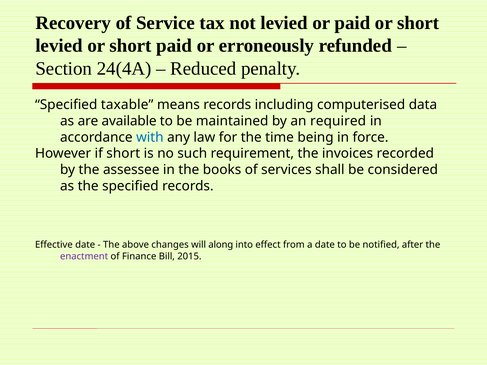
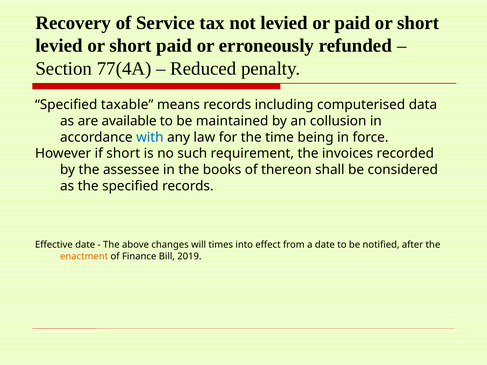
24(4A: 24(4A -> 77(4A
required: required -> collusion
services: services -> thereon
along: along -> times
enactment colour: purple -> orange
2015: 2015 -> 2019
